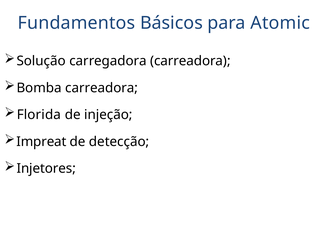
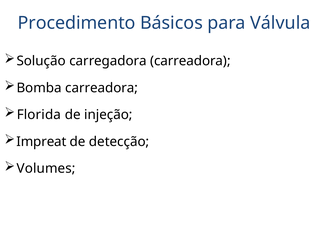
Fundamentos: Fundamentos -> Procedimento
Atomic: Atomic -> Válvula
Injetores: Injetores -> Volumes
